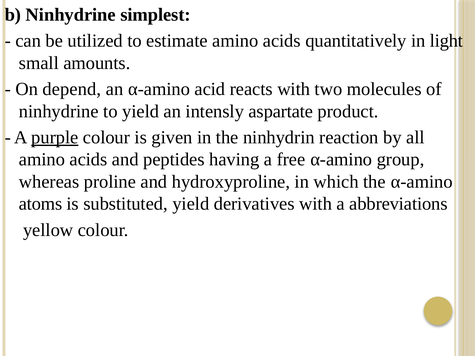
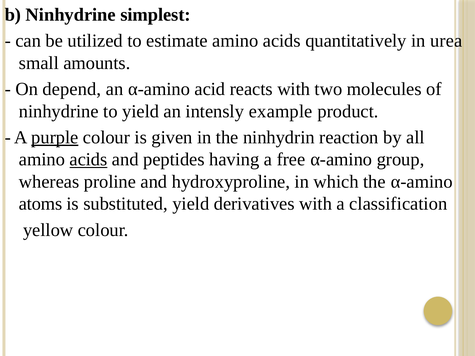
light: light -> urea
aspartate: aspartate -> example
acids at (88, 160) underline: none -> present
abbreviations: abbreviations -> classification
